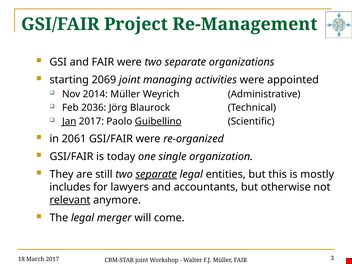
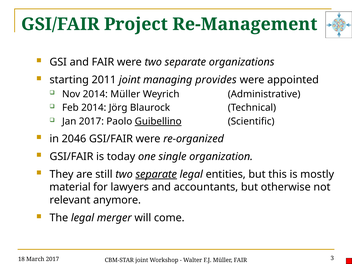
2069: 2069 -> 2011
activities: activities -> provides
Feb 2036: 2036 -> 2014
Jan underline: present -> none
2061: 2061 -> 2046
includes: includes -> material
relevant underline: present -> none
